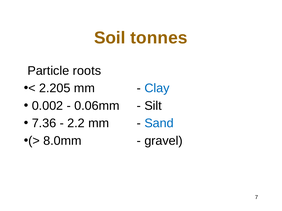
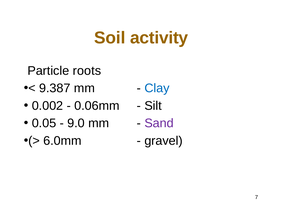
tonnes: tonnes -> activity
2.205: 2.205 -> 9.387
7.36: 7.36 -> 0.05
2.2: 2.2 -> 9.0
Sand colour: blue -> purple
8.0mm: 8.0mm -> 6.0mm
